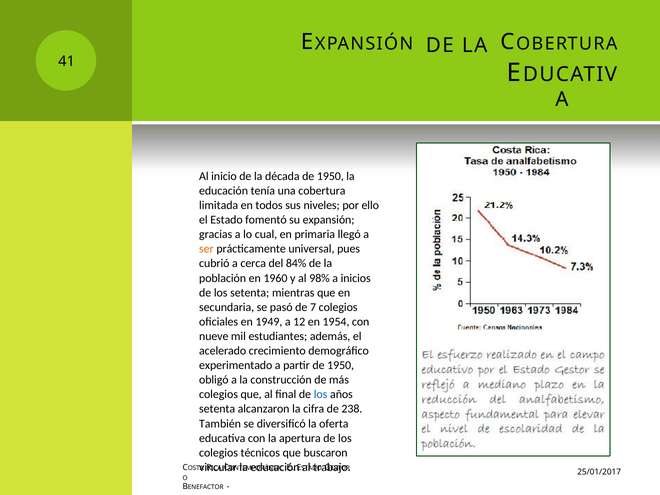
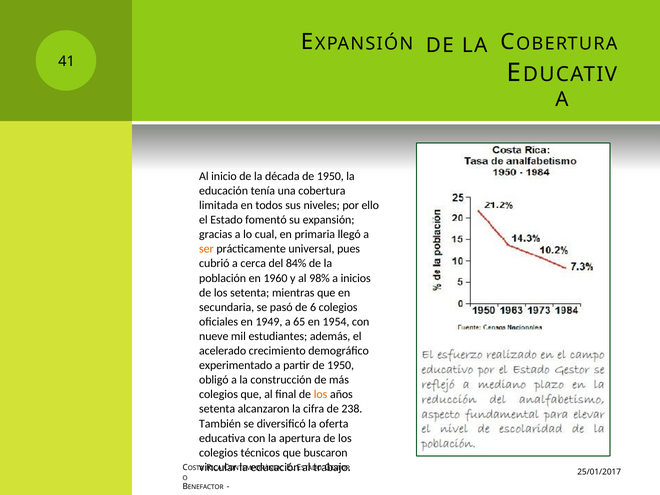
7: 7 -> 6
12: 12 -> 65
los at (321, 394) colour: blue -> orange
